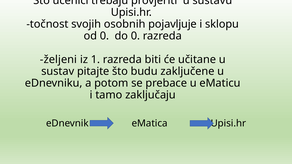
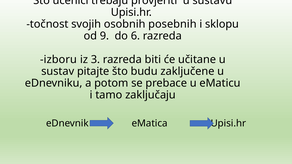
pojavljuje: pojavljuje -> posebnih
od 0: 0 -> 9
do 0: 0 -> 6
željeni: željeni -> izboru
1: 1 -> 3
